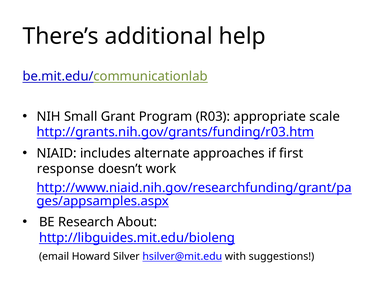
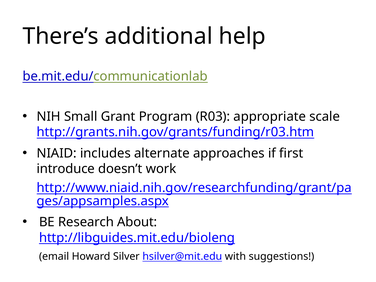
response: response -> introduce
